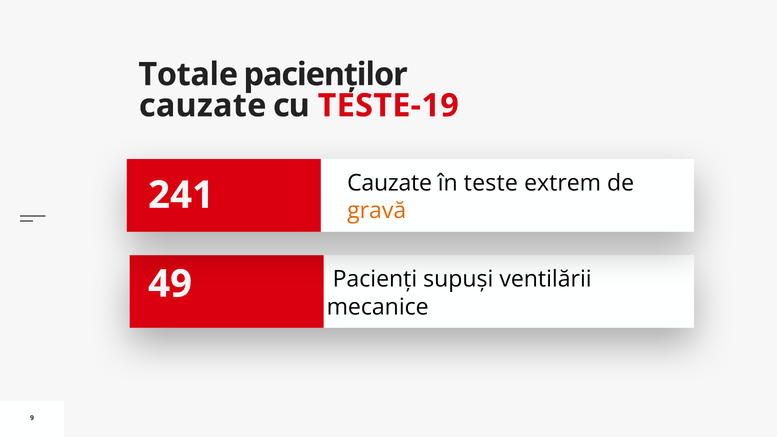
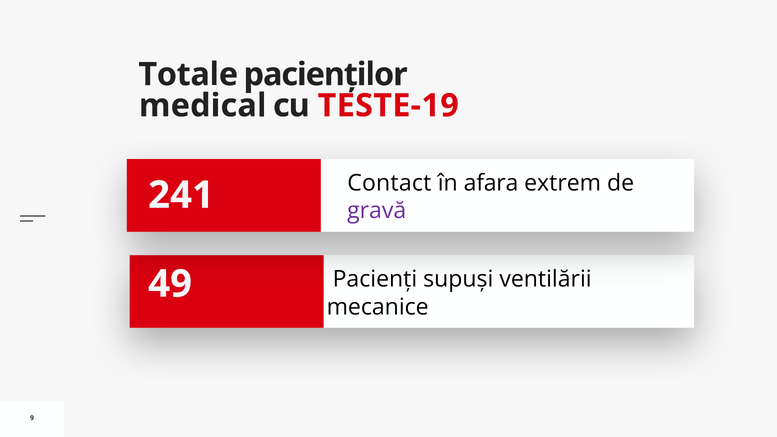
cauzate at (203, 106): cauzate -> medical
Cauzate at (390, 183): Cauzate -> Contact
teste: teste -> afara
gravă colour: orange -> purple
